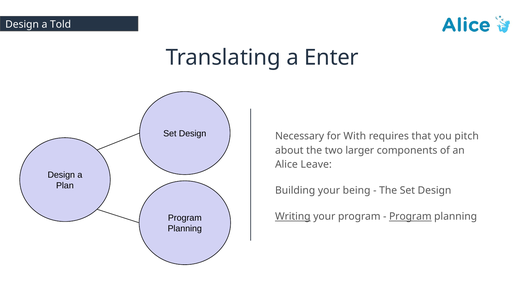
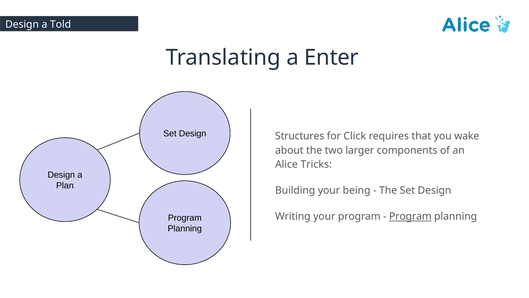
Necessary: Necessary -> Structures
With: With -> Click
pitch: pitch -> wake
Leave: Leave -> Tricks
Writing underline: present -> none
